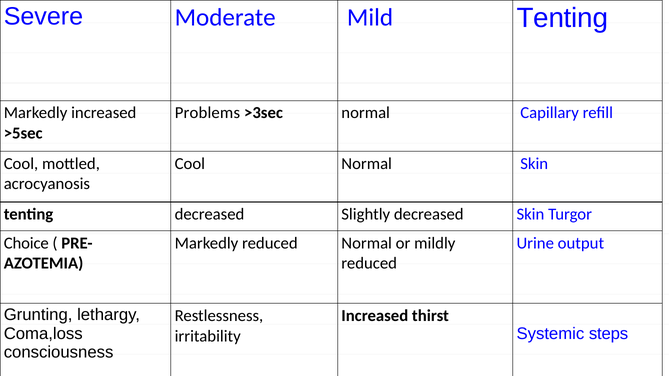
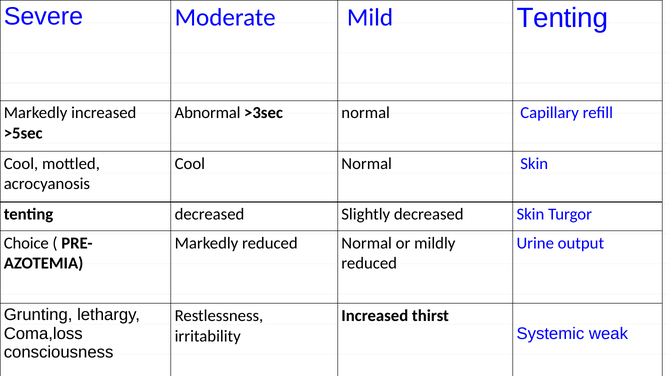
Problems: Problems -> Abnormal
steps: steps -> weak
